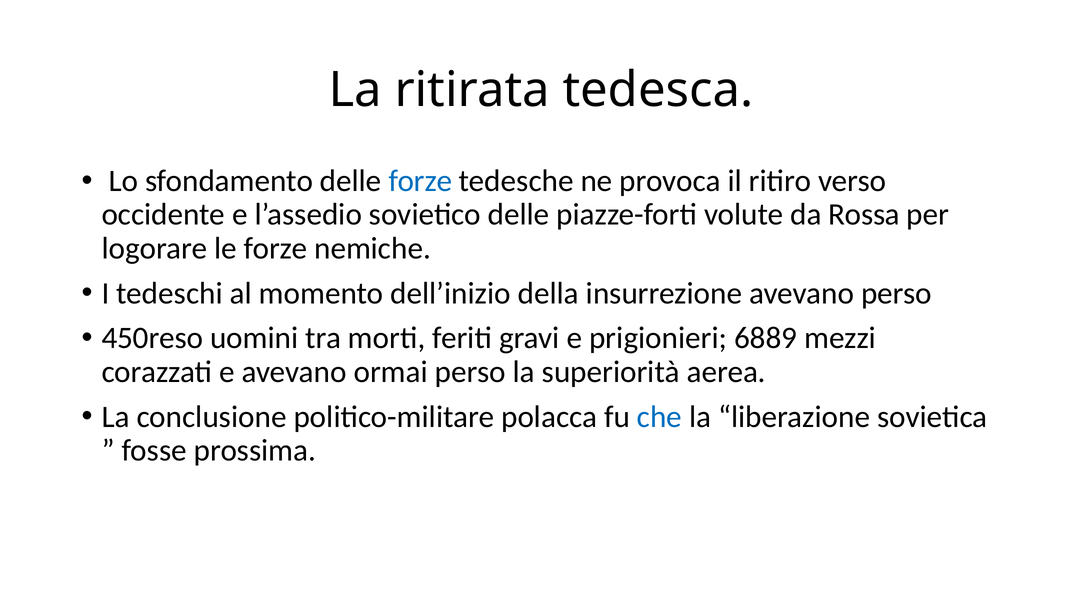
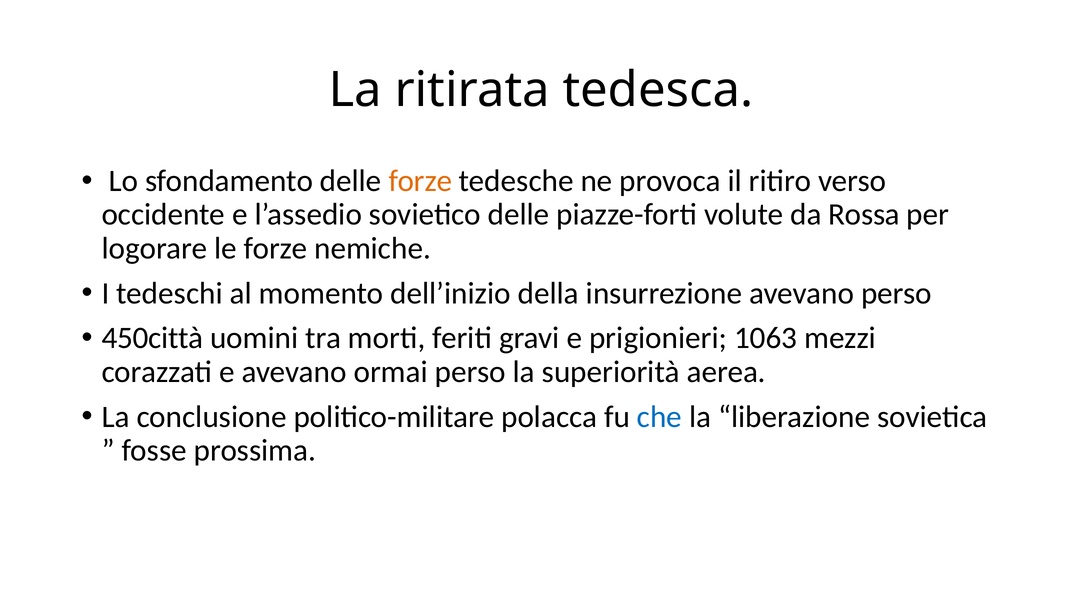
forze at (420, 181) colour: blue -> orange
450reso: 450reso -> 450città
6889: 6889 -> 1063
